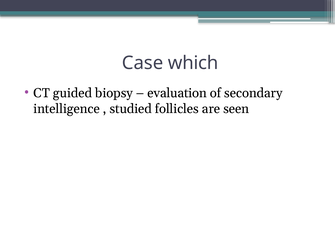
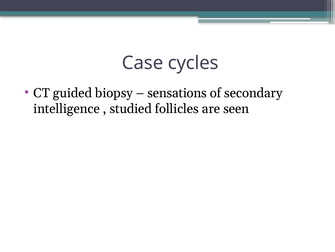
which: which -> cycles
evaluation: evaluation -> sensations
